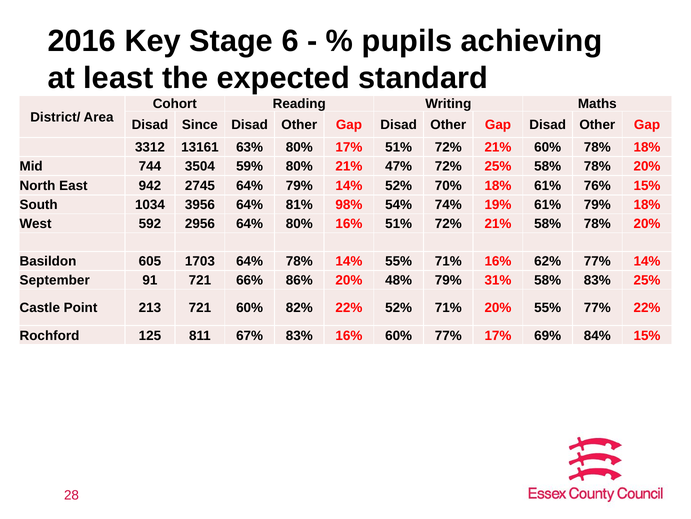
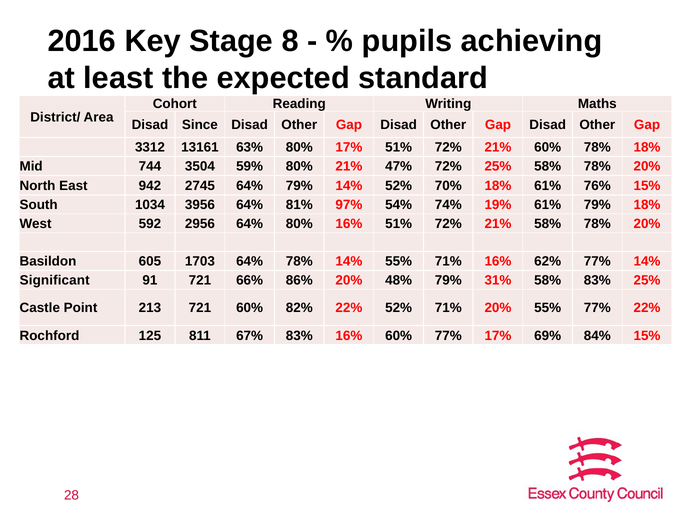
6: 6 -> 8
98%: 98% -> 97%
September: September -> Significant
